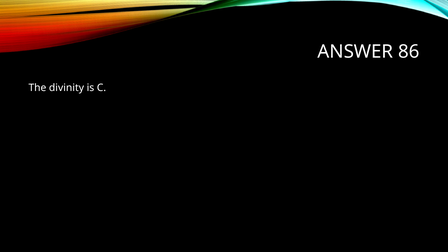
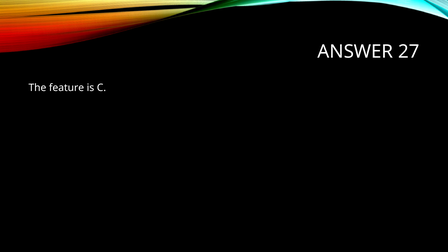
86: 86 -> 27
divinity: divinity -> feature
